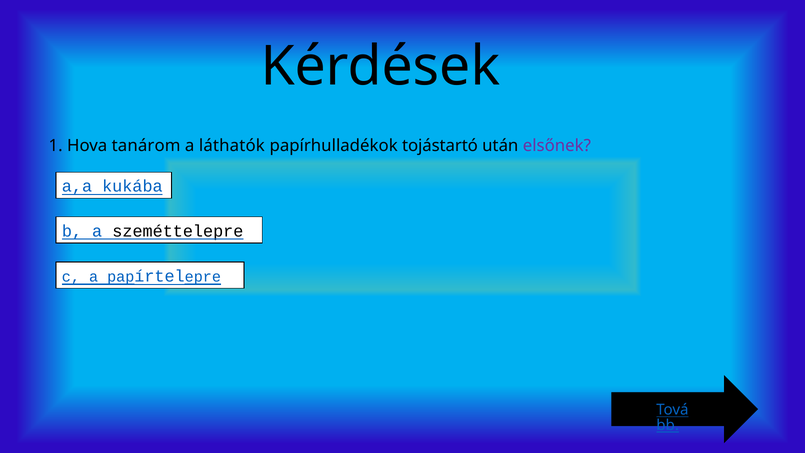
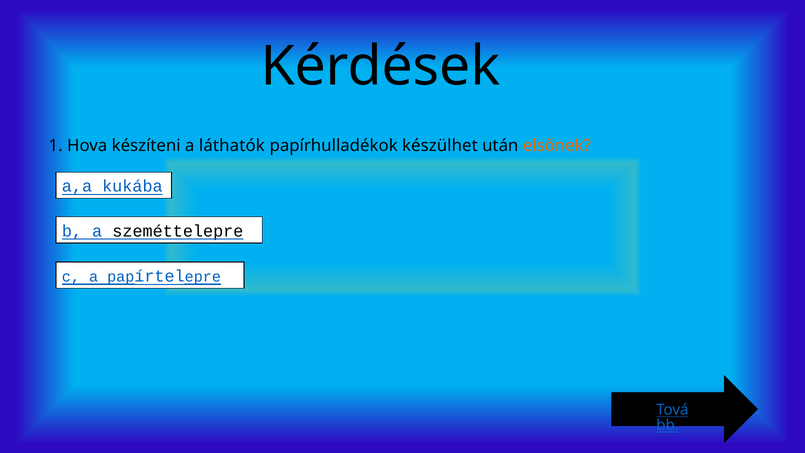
tanárom: tanárom -> készíteni
tojástartó: tojástartó -> készülhet
elsőnek colour: purple -> orange
